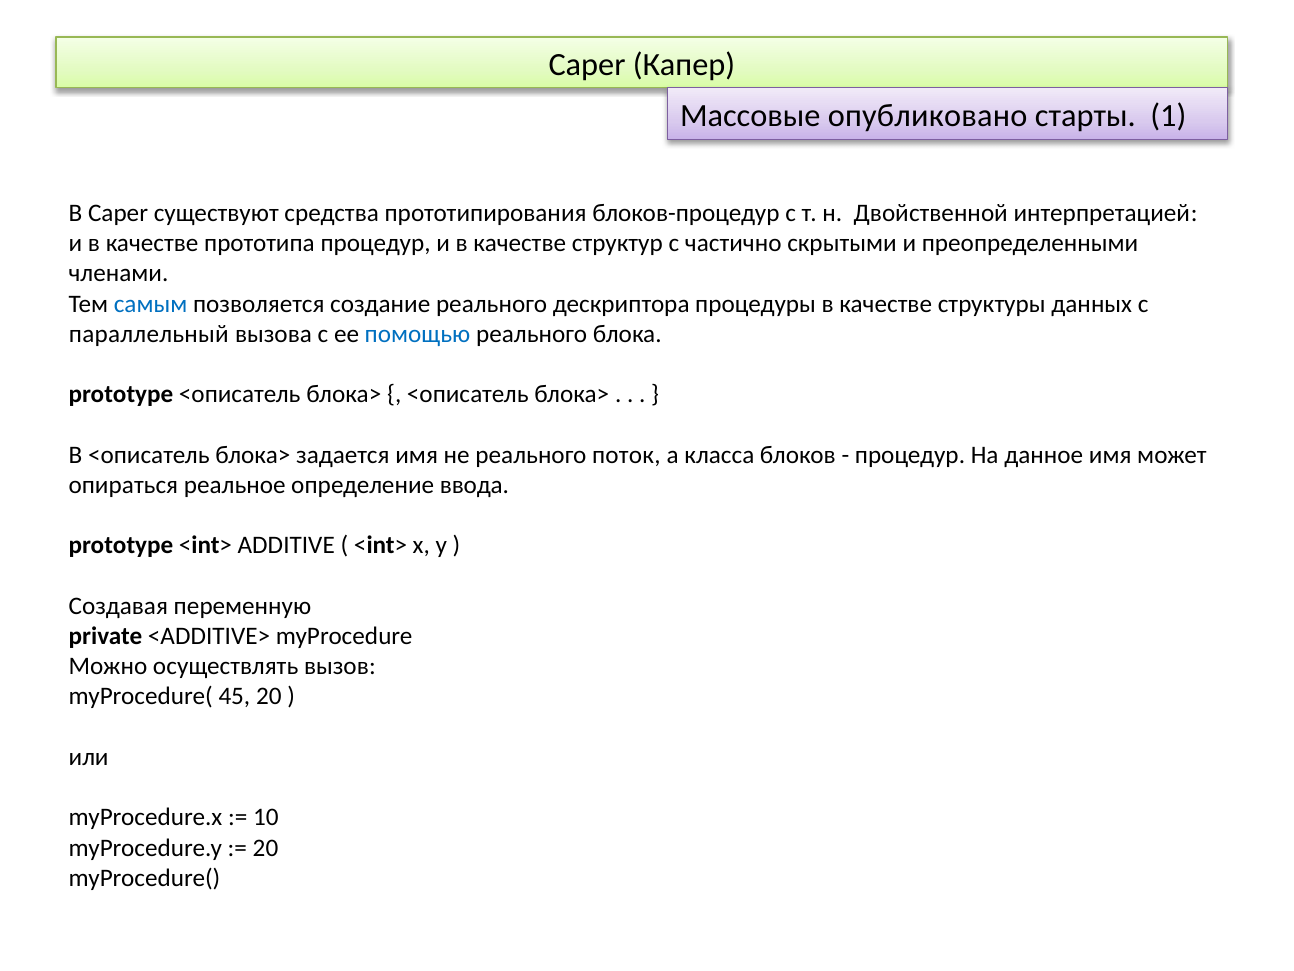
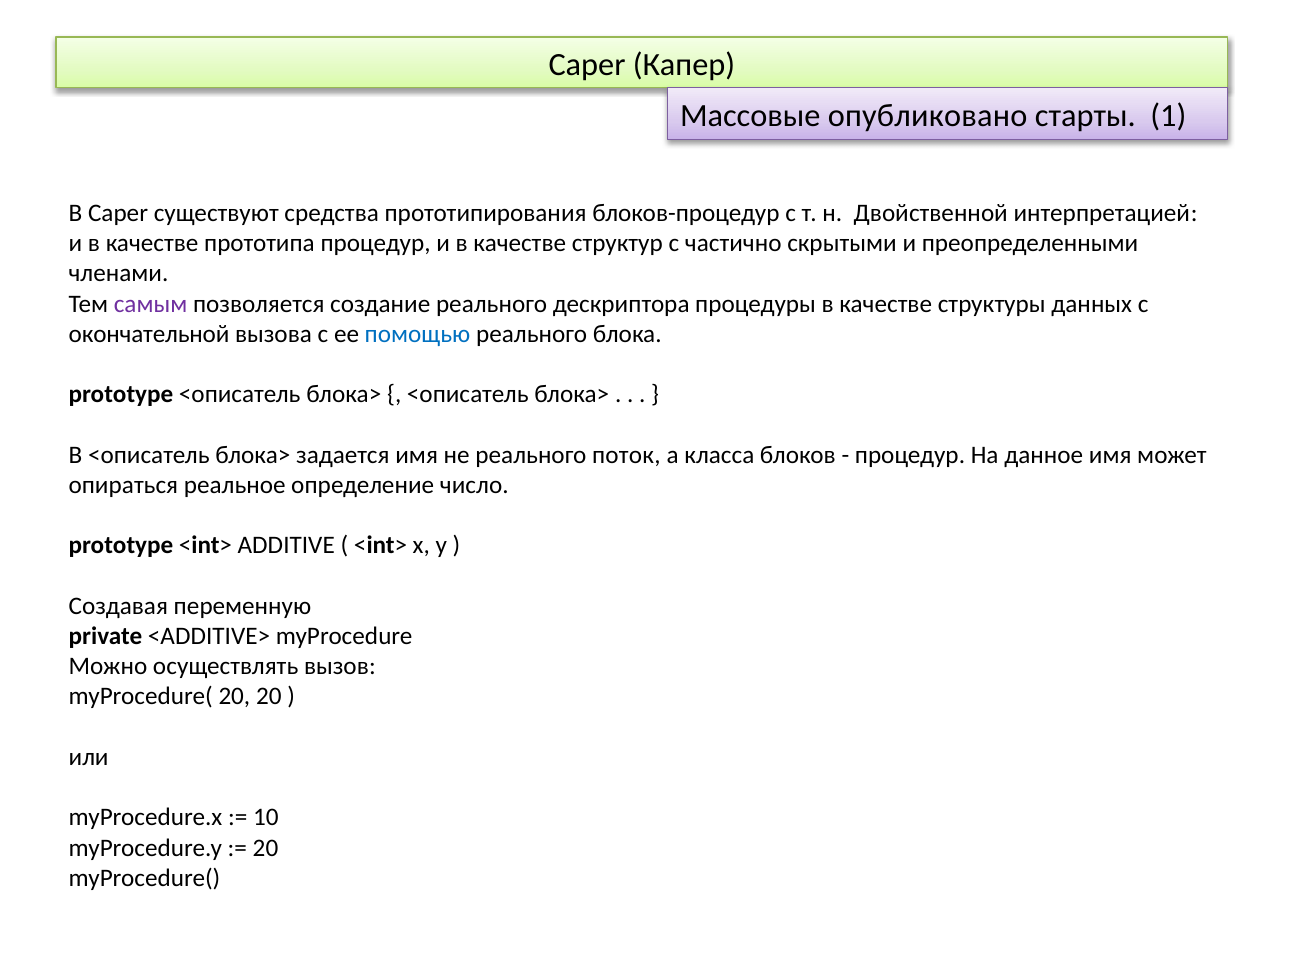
самым colour: blue -> purple
параллельный: параллельный -> окончательной
ввода: ввода -> число
myProcedure( 45: 45 -> 20
